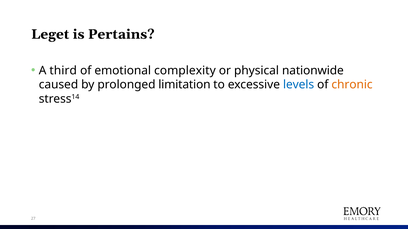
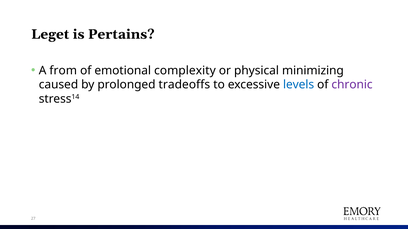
third: third -> from
nationwide: nationwide -> minimizing
limitation: limitation -> tradeoffs
chronic colour: orange -> purple
